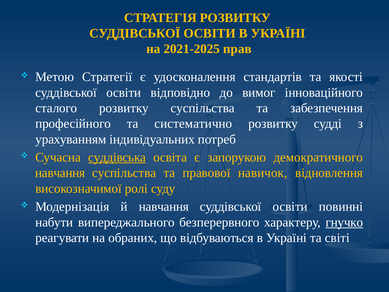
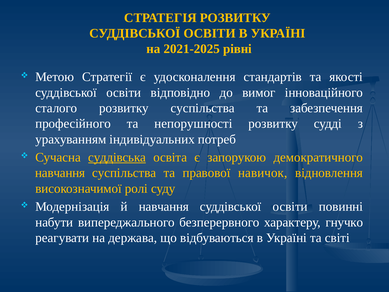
прав: прав -> рівні
систематично: систематично -> непорушності
гнучко underline: present -> none
обраних: обраних -> держава
